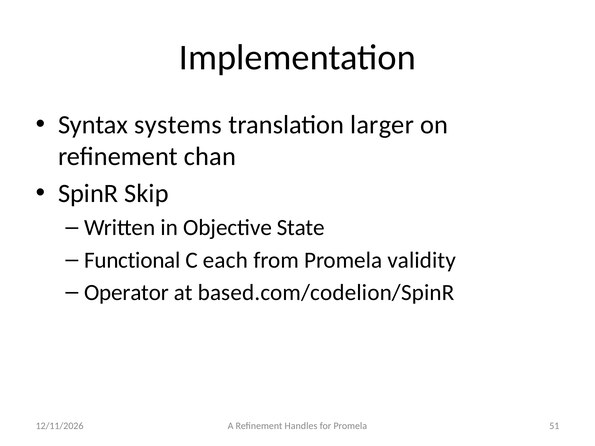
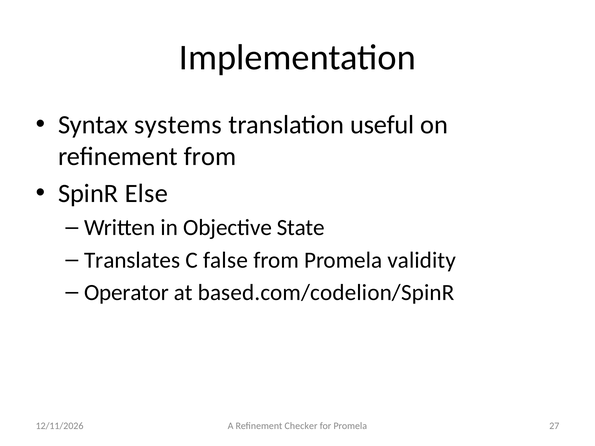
larger: larger -> useful
refinement chan: chan -> from
Skip: Skip -> Else
Functional: Functional -> Translates
each: each -> false
Handles: Handles -> Checker
51: 51 -> 27
